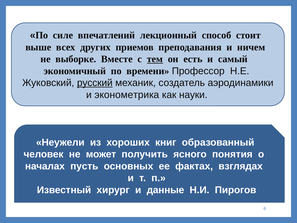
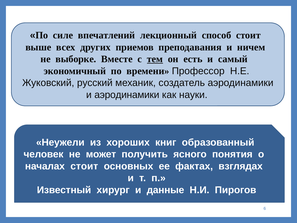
русский underline: present -> none
и эконометрика: эконометрика -> аэродинамики
началах пусть: пусть -> стоит
